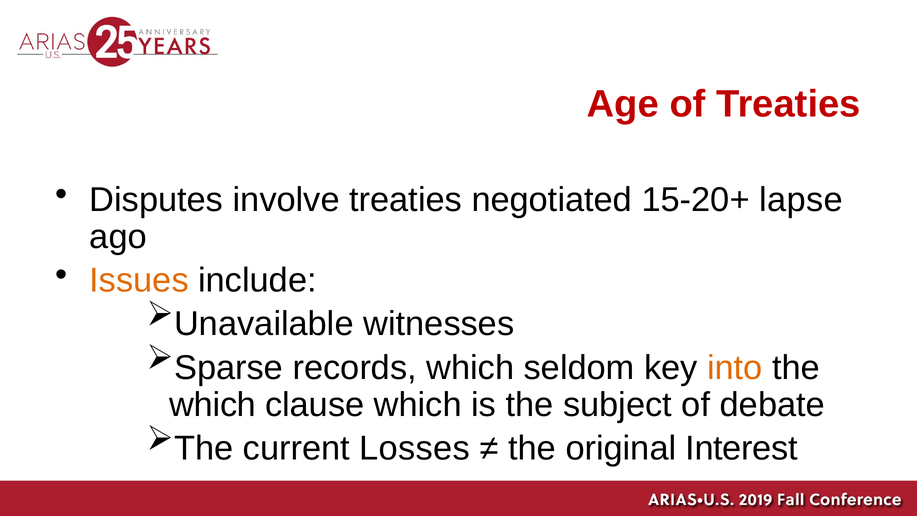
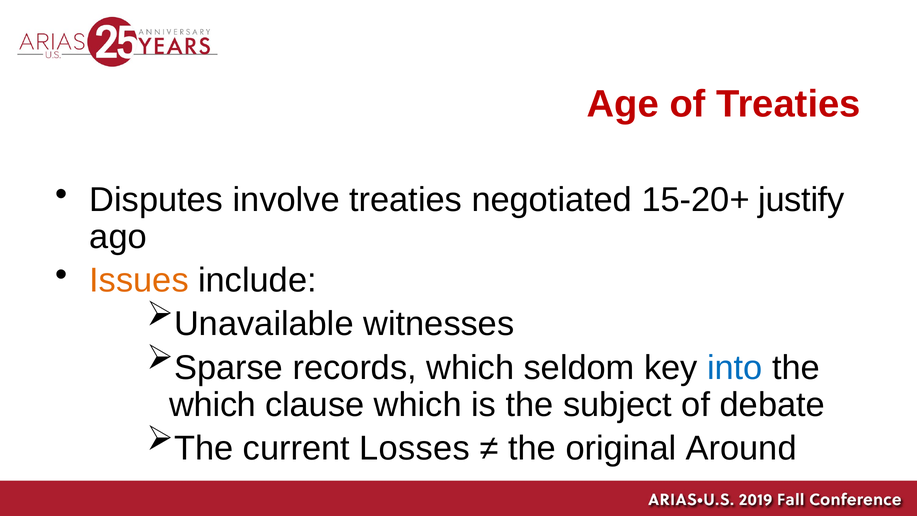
lapse: lapse -> justify
into colour: orange -> blue
Interest: Interest -> Around
